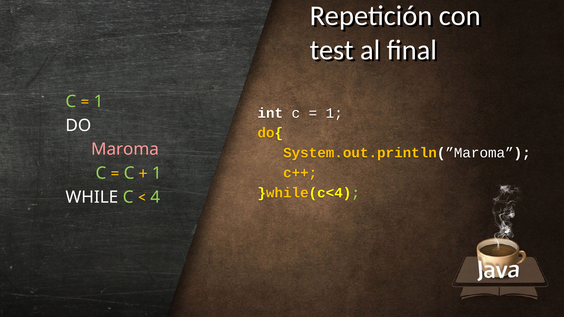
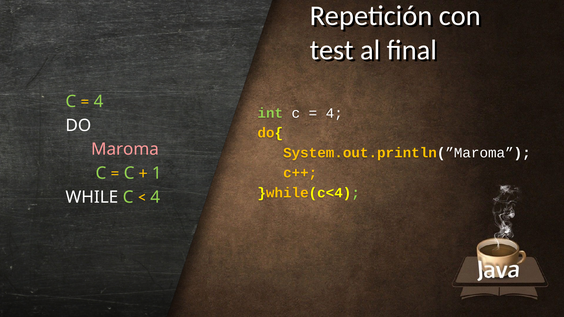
1 at (98, 102): 1 -> 4
int at (270, 113) colour: white -> light green
1 at (334, 113): 1 -> 4
